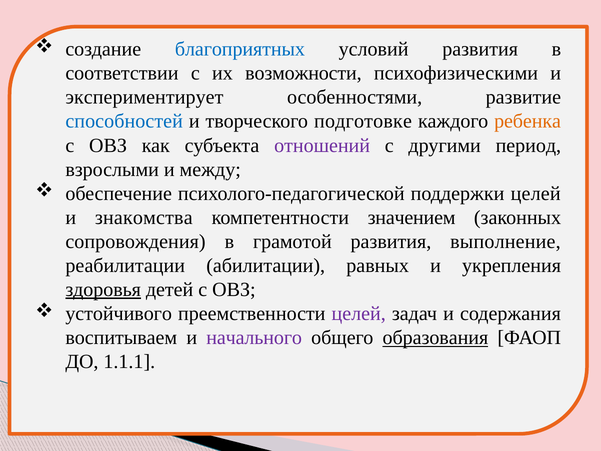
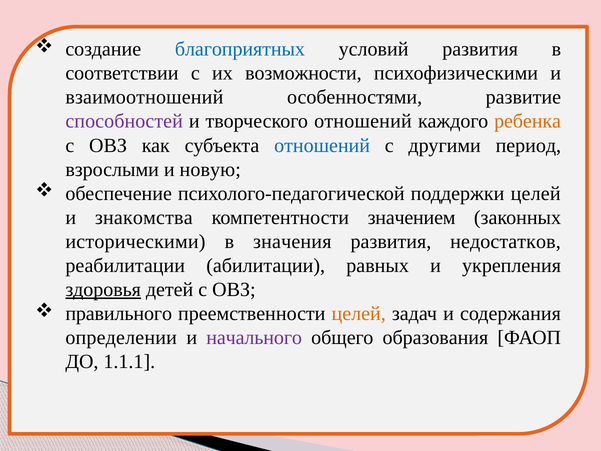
экспериментирует: экспериментирует -> взаимоотношений
способностей colour: blue -> purple
творческого подготовке: подготовке -> отношений
отношений at (322, 145) colour: purple -> blue
между: между -> новую
сопровождения: сопровождения -> историческими
грамотой: грамотой -> значения
выполнение: выполнение -> недостатков
устойчивого: устойчивого -> правильного
целей at (359, 314) colour: purple -> orange
воспитываем: воспитываем -> определении
образования underline: present -> none
